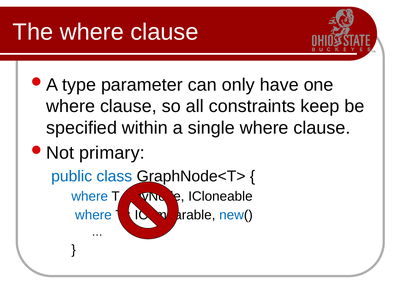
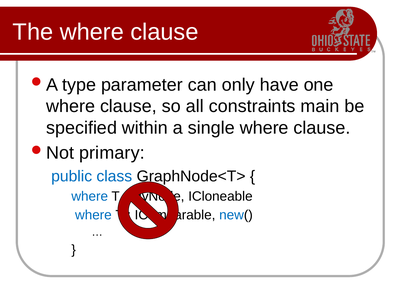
keep: keep -> main
